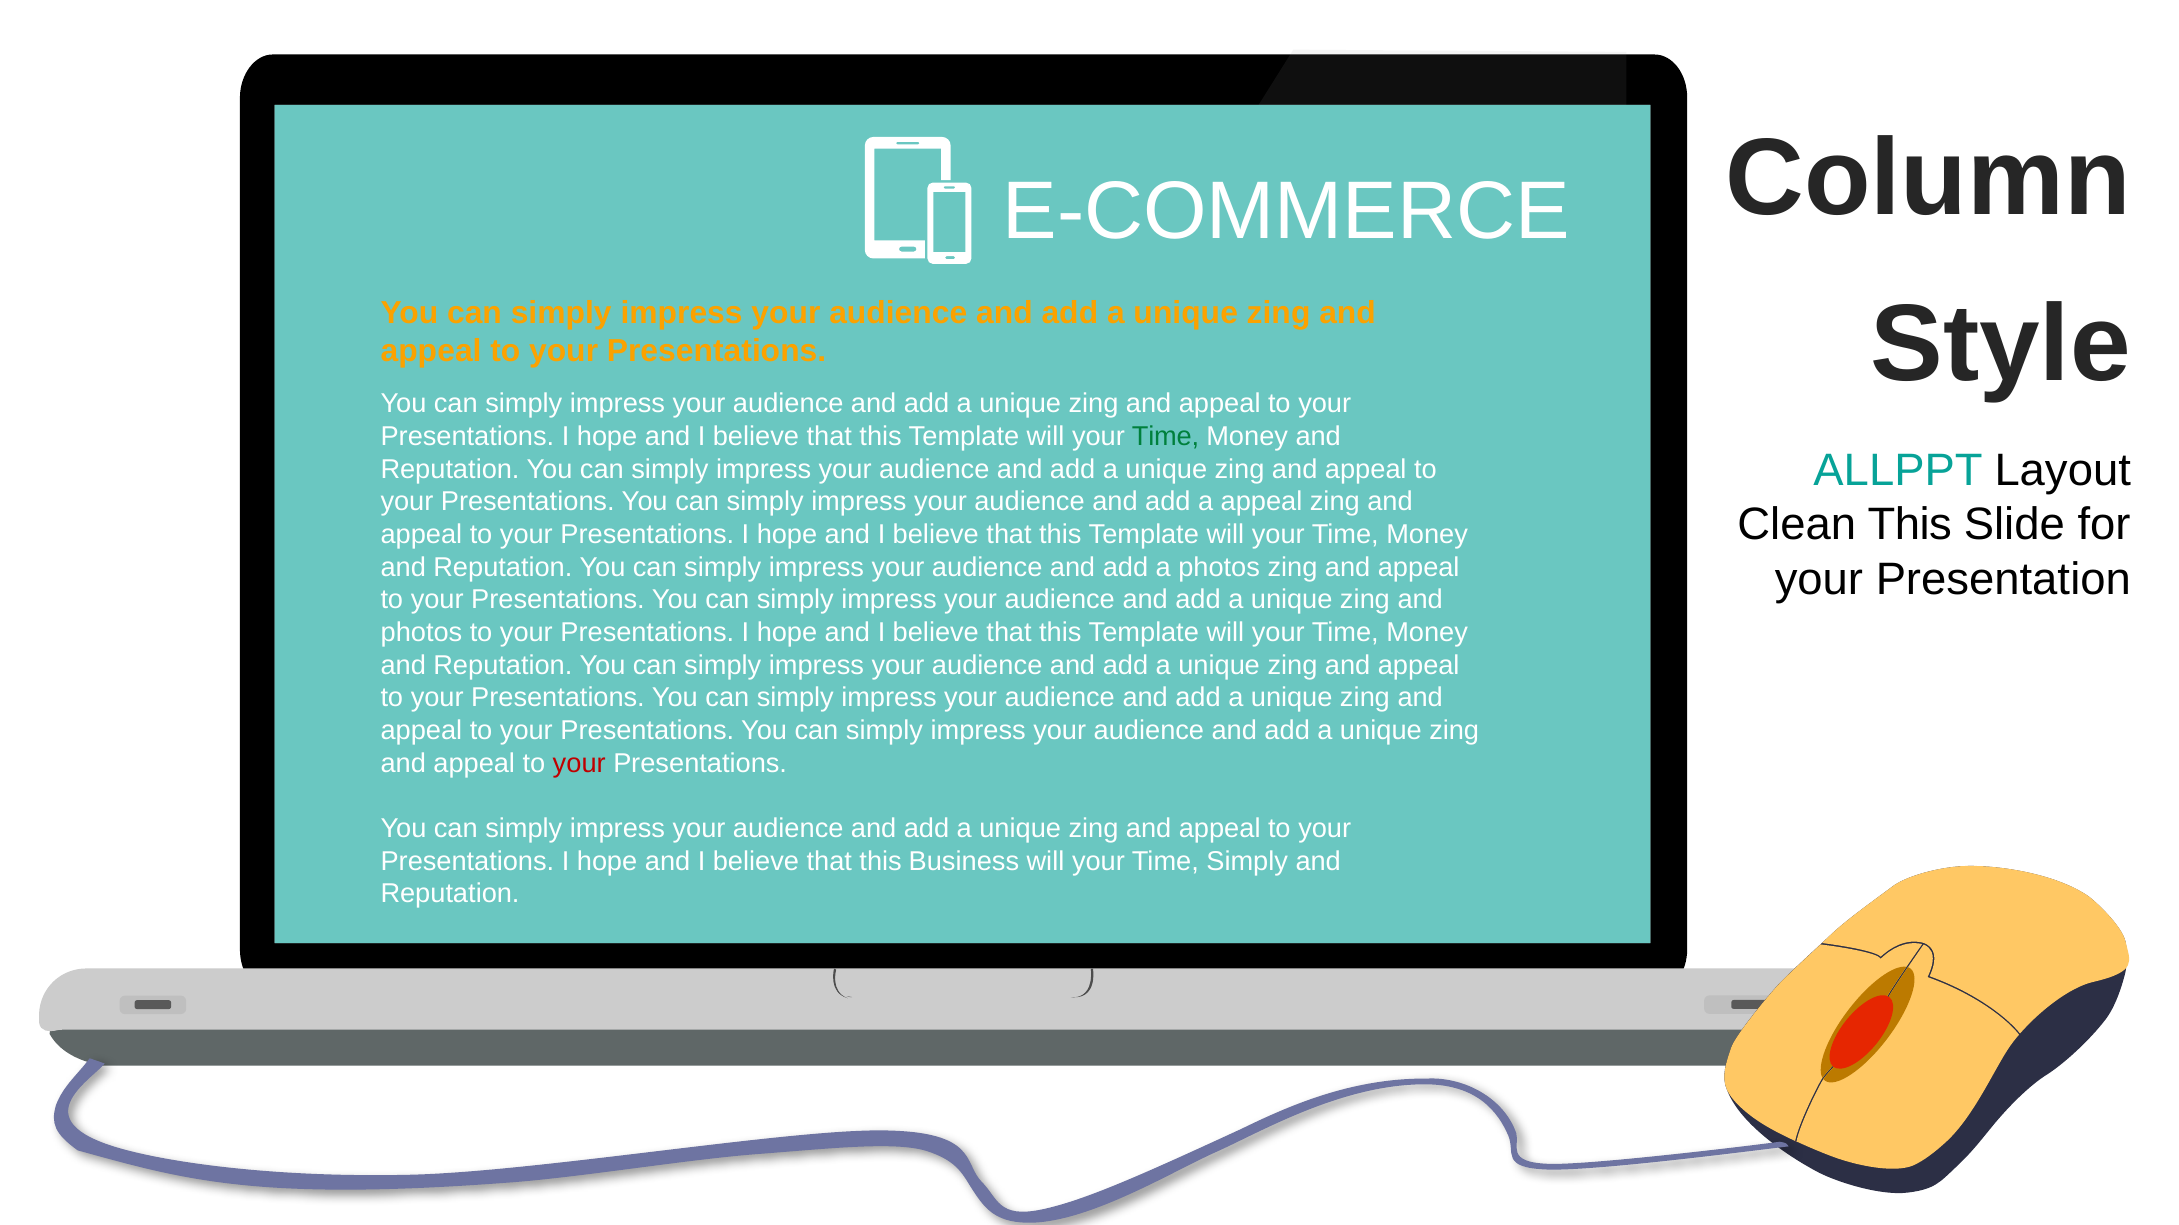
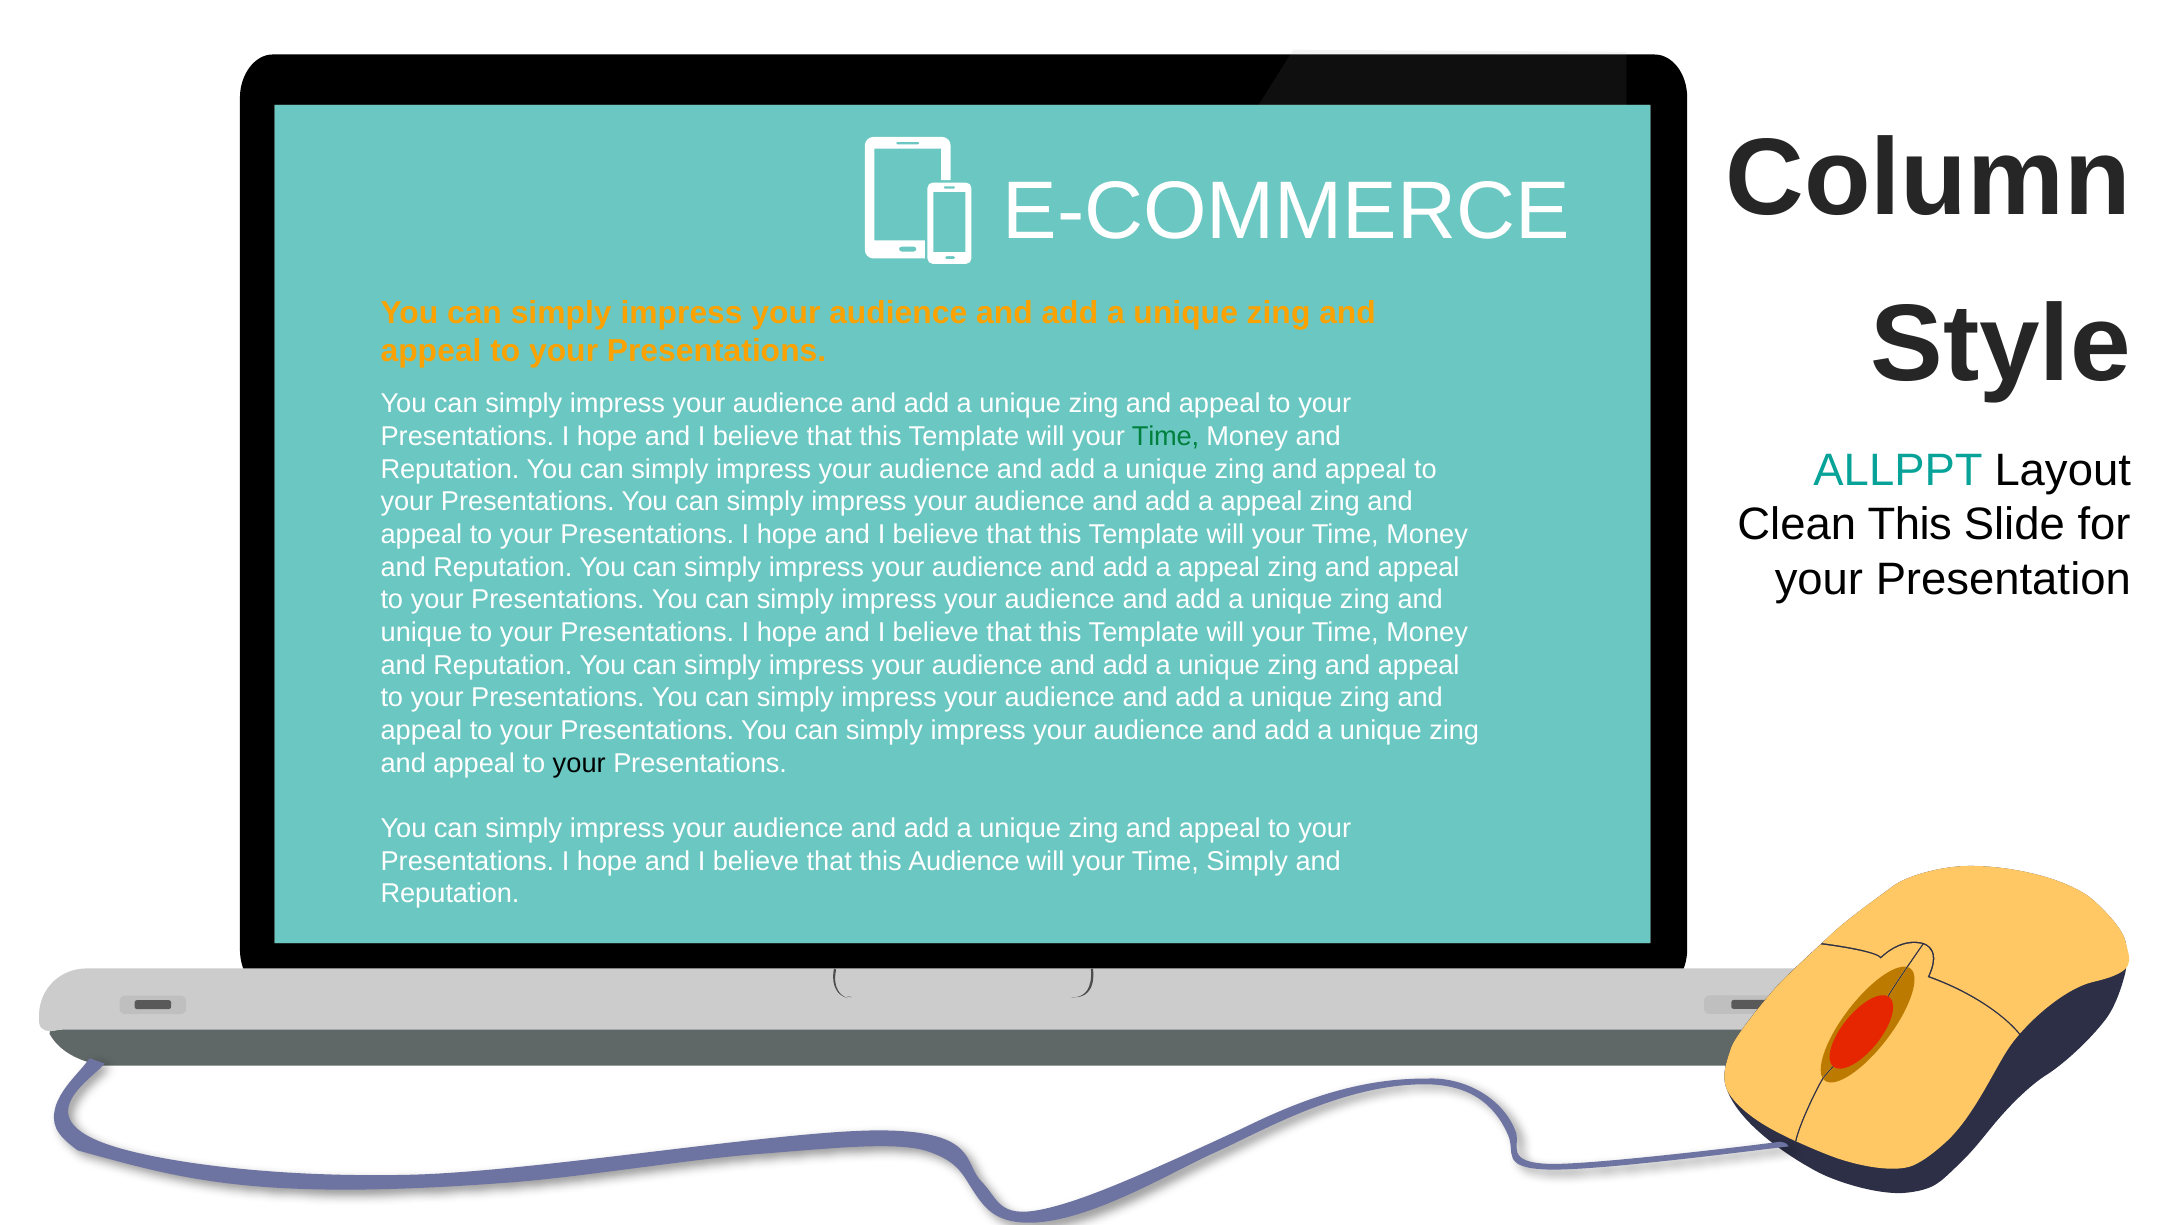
photos at (1219, 568): photos -> appeal
photos at (421, 633): photos -> unique
your at (579, 764) colour: red -> black
this Business: Business -> Audience
